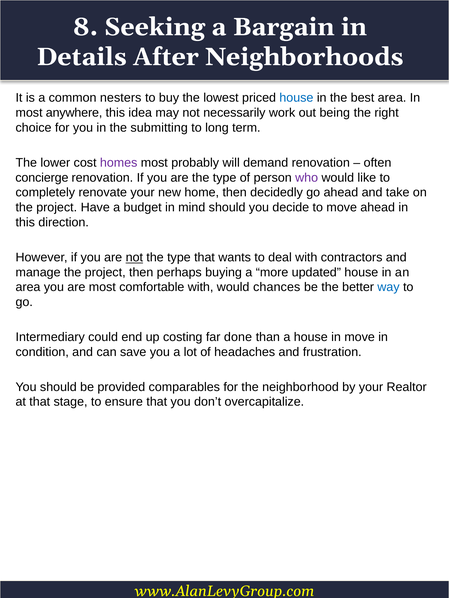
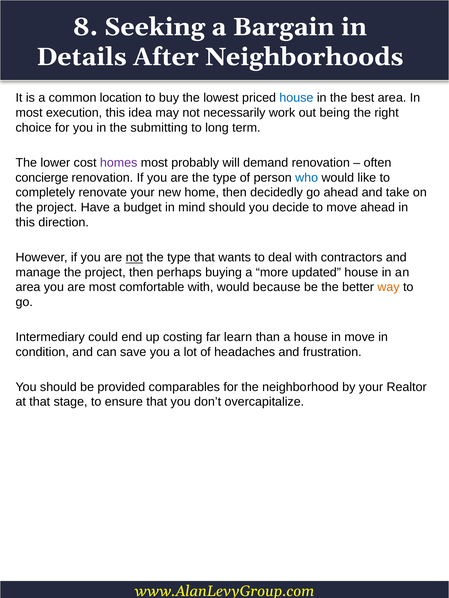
nesters: nesters -> location
anywhere: anywhere -> execution
who colour: purple -> blue
chances: chances -> because
way colour: blue -> orange
done: done -> learn
